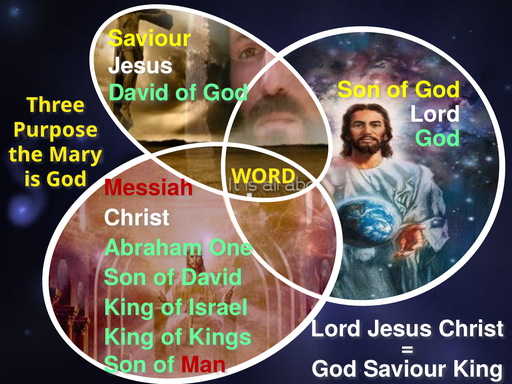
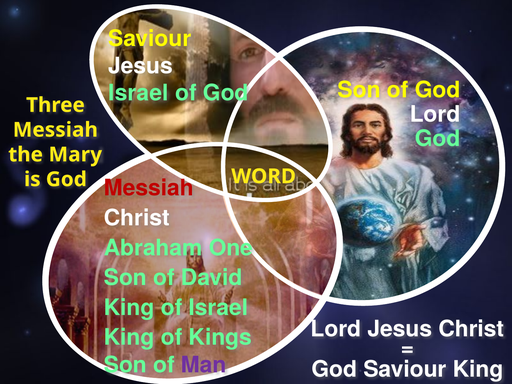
David at (139, 93): David -> Israel
Purpose at (55, 130): Purpose -> Messiah
Man colour: red -> purple
